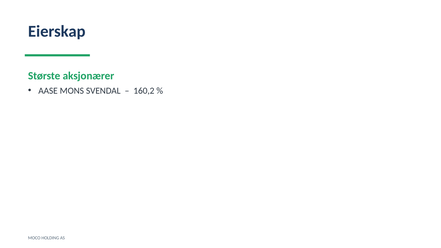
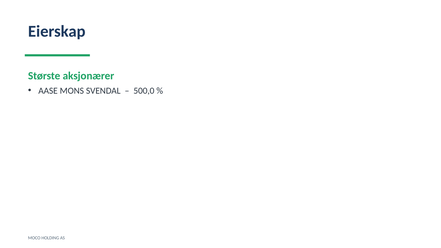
160,2: 160,2 -> 500,0
